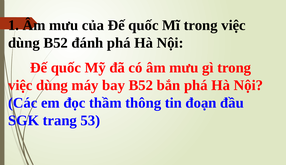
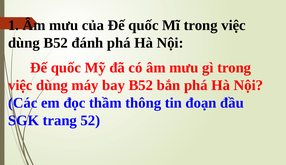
53: 53 -> 52
